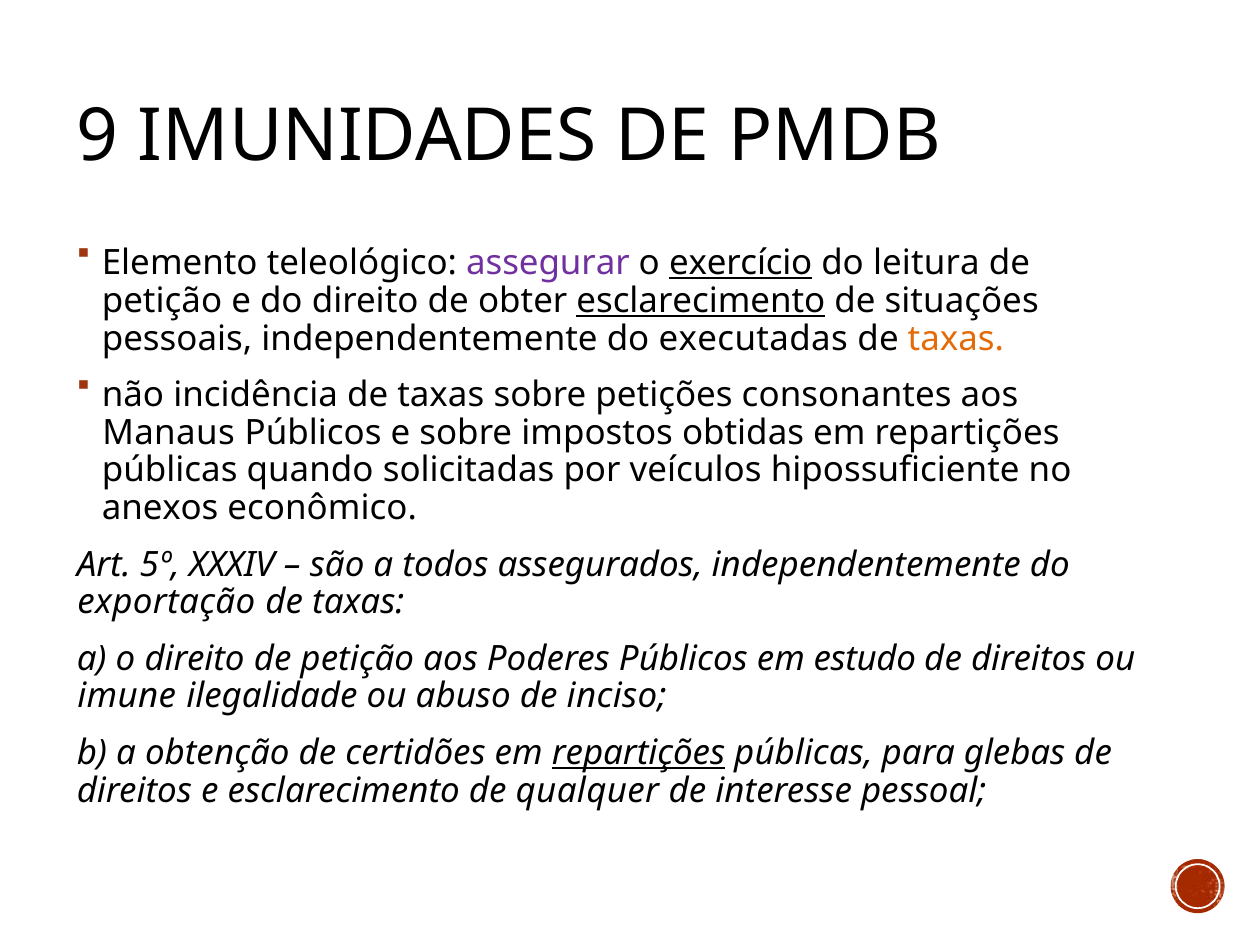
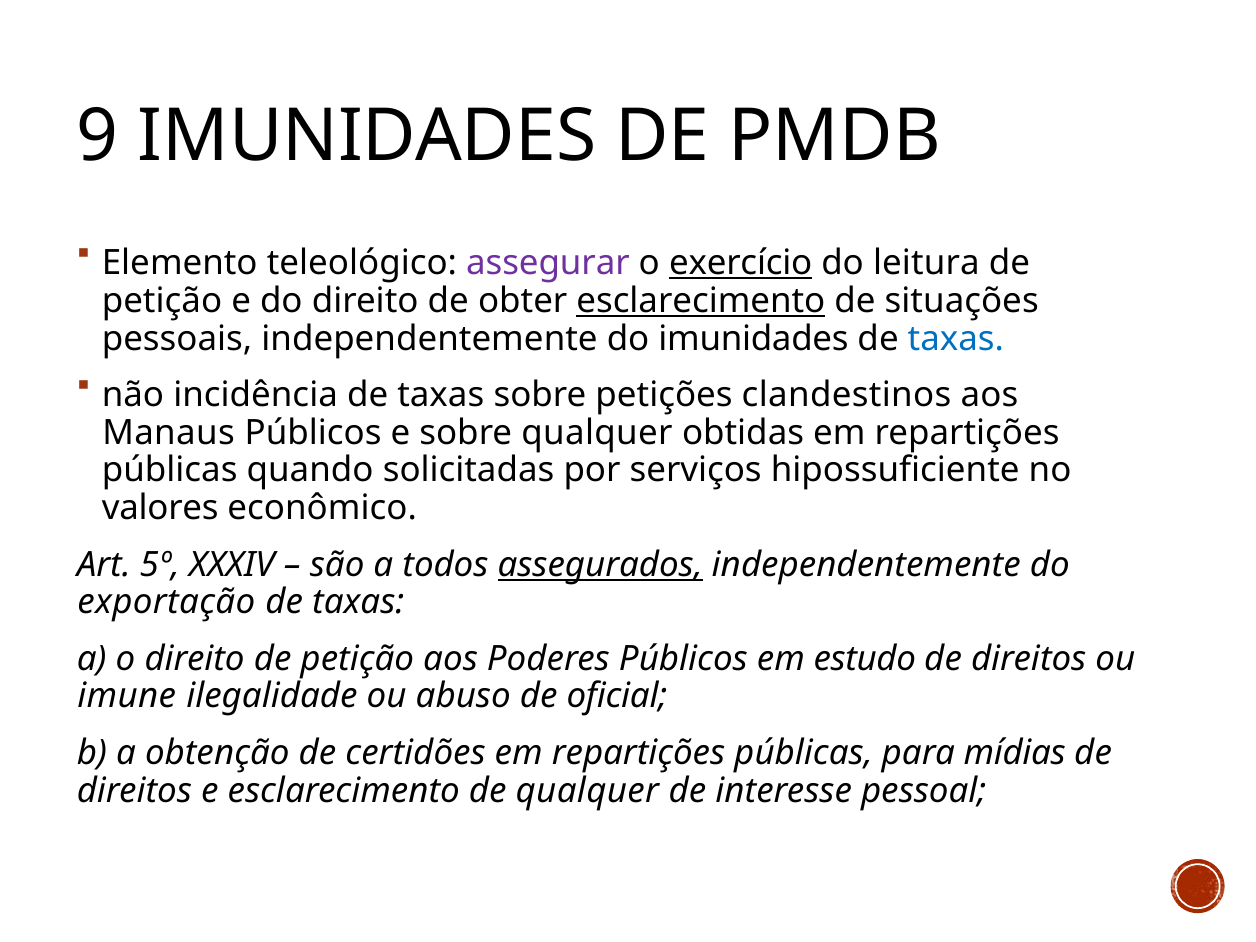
do executadas: executadas -> imunidades
taxas at (956, 339) colour: orange -> blue
consonantes: consonantes -> clandestinos
sobre impostos: impostos -> qualquer
veículos: veículos -> serviços
anexos: anexos -> valores
assegurados underline: none -> present
inciso: inciso -> oficial
repartições at (638, 753) underline: present -> none
glebas: glebas -> mídias
